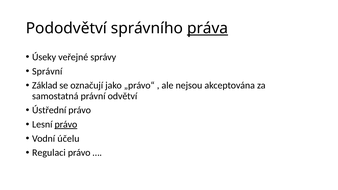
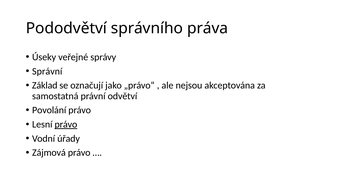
práva underline: present -> none
Ústřední: Ústřední -> Povolání
účelu: účelu -> úřady
Regulaci: Regulaci -> Zájmová
